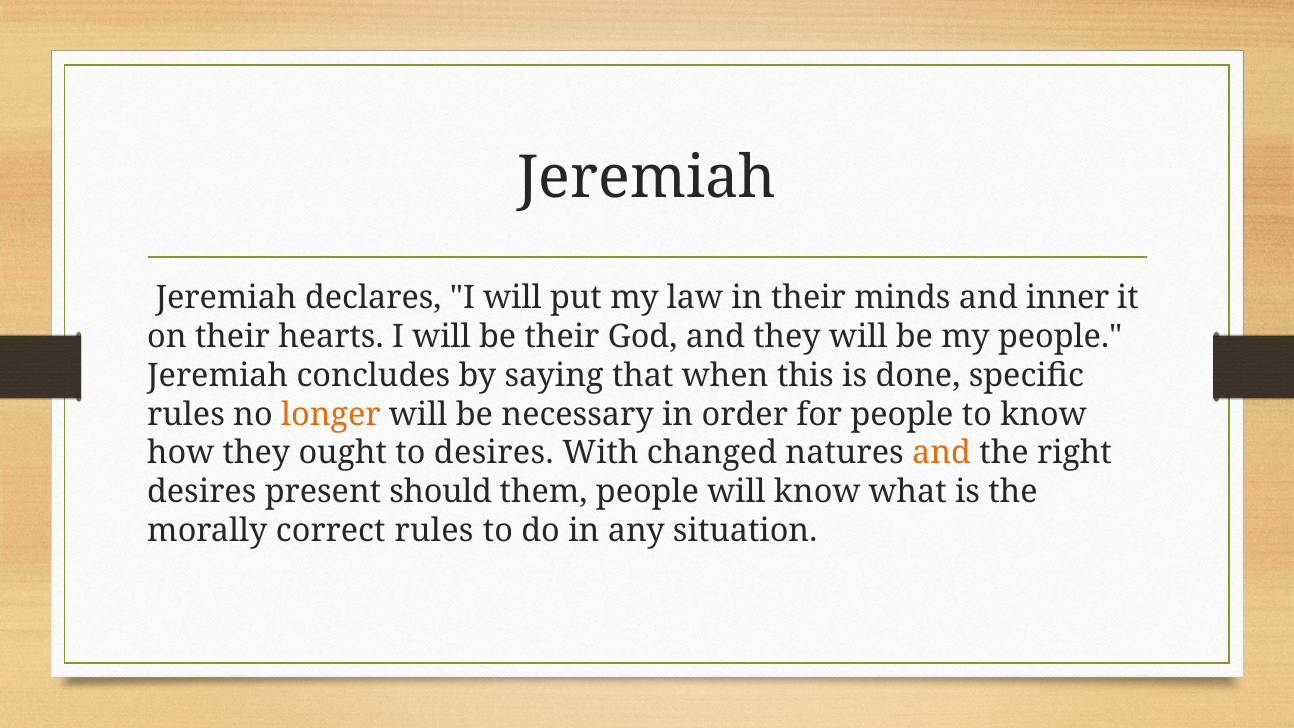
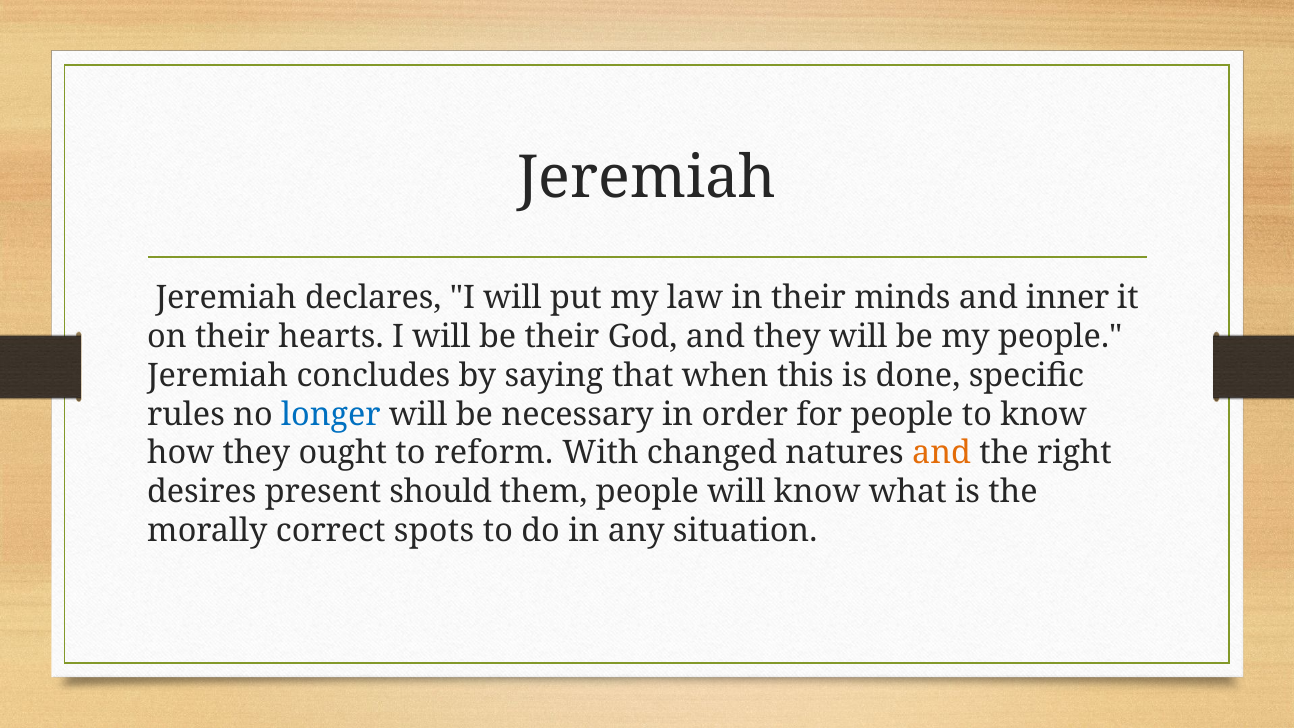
longer colour: orange -> blue
to desires: desires -> reform
correct rules: rules -> spots
